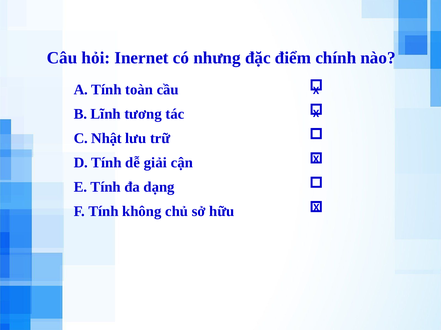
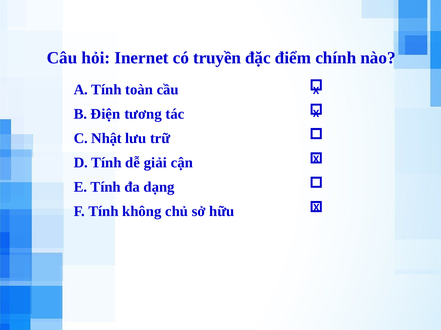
nhưng: nhưng -> truyền
Lĩnh: Lĩnh -> Điện
